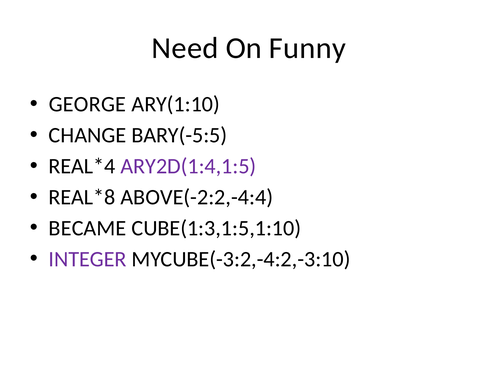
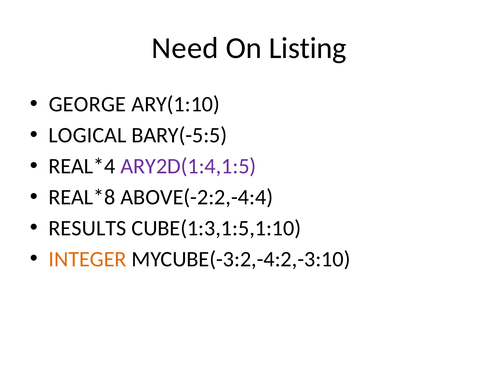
Funny: Funny -> Listing
CHANGE: CHANGE -> LOGICAL
BECAME: BECAME -> RESULTS
INTEGER colour: purple -> orange
